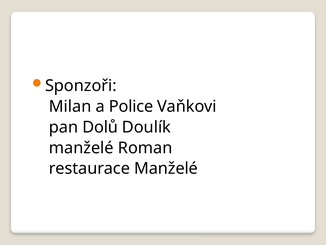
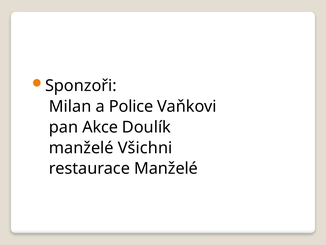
Dolů: Dolů -> Akce
Roman: Roman -> Všichni
